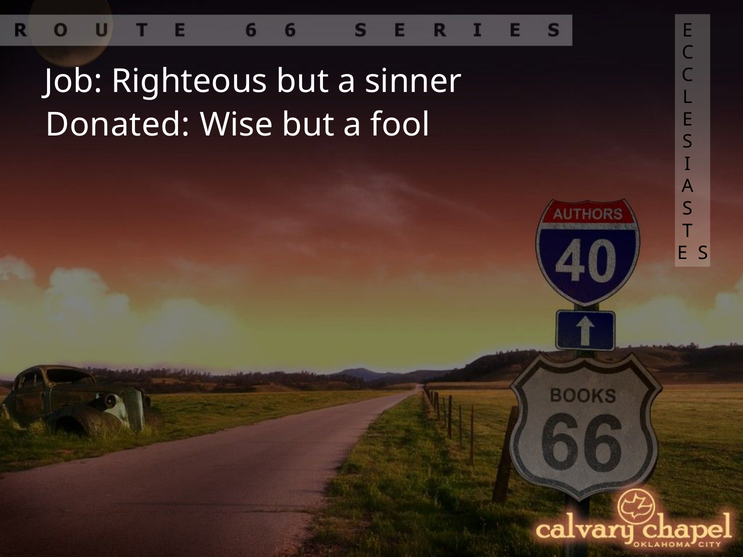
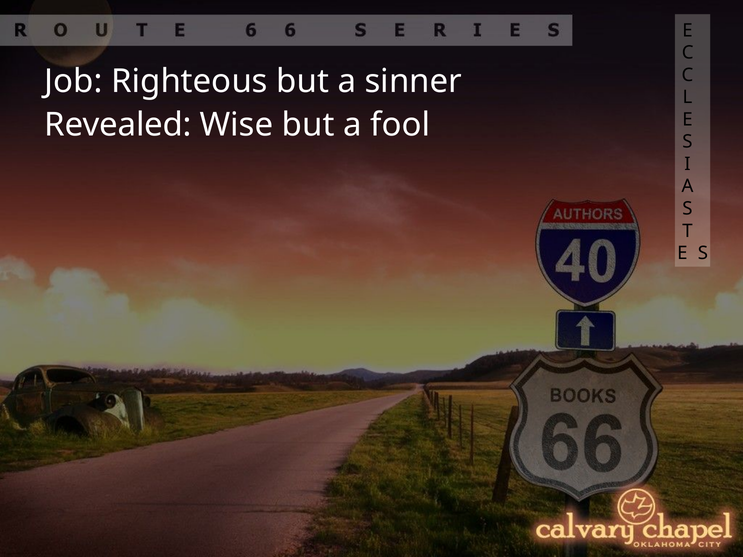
Donated: Donated -> Revealed
